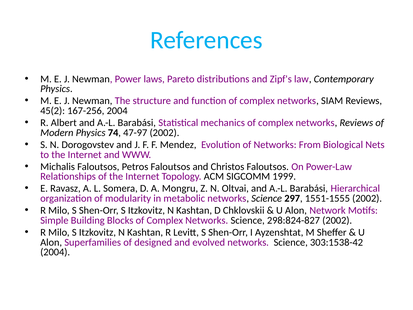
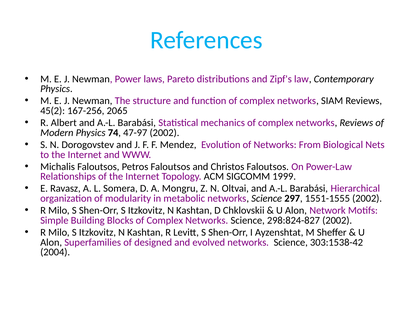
167-256 2004: 2004 -> 2065
